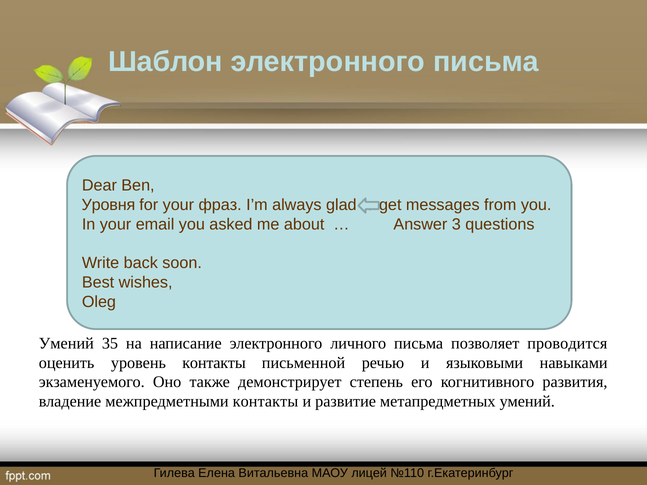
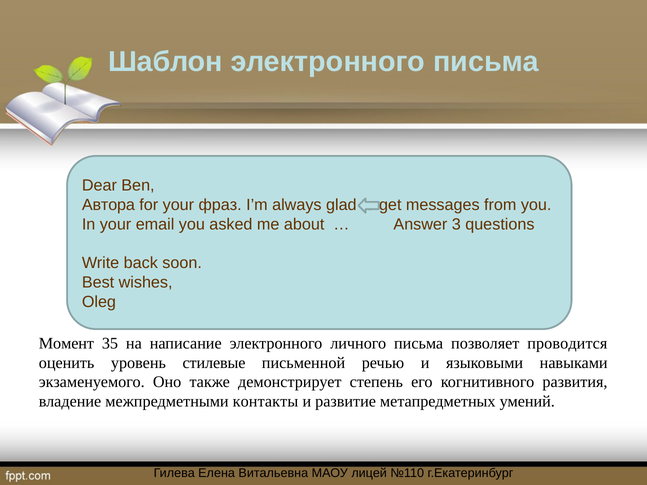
Уровня: Уровня -> Автора
Умений at (66, 343): Умений -> Момент
уровень контакты: контакты -> стилевые
